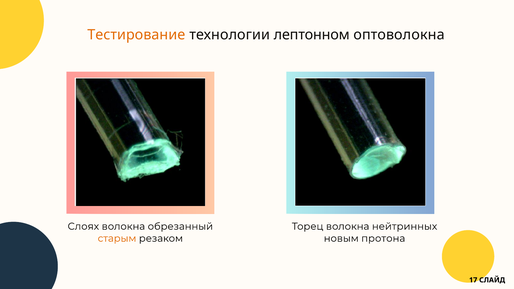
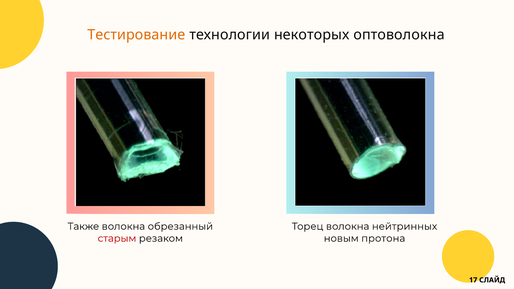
лептонном: лептонном -> некоторых
Слоях: Слоях -> Также
старым colour: orange -> red
